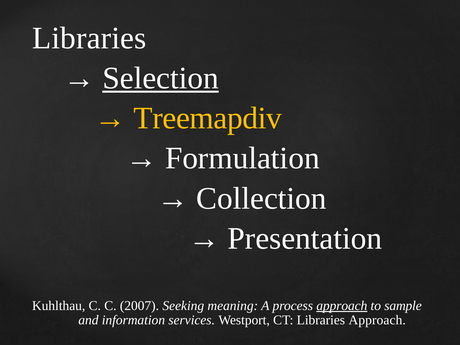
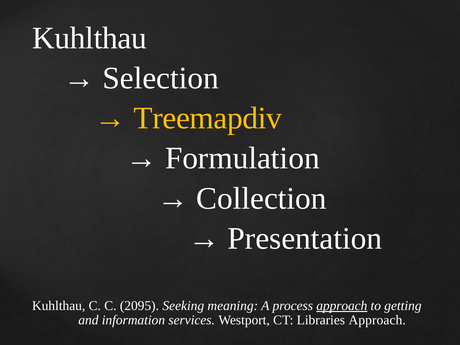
Libraries at (89, 38): Libraries -> Kuhlthau
Selection underline: present -> none
2007: 2007 -> 2095
sample: sample -> getting
